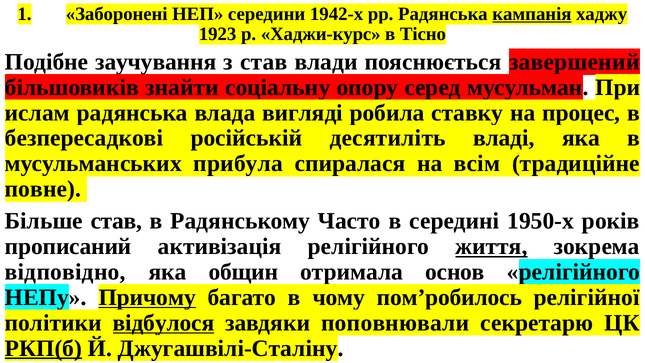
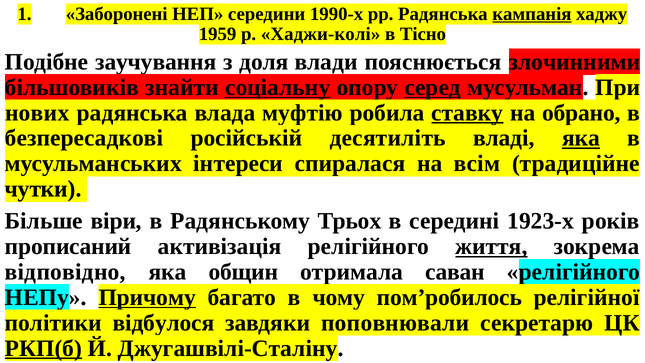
1942-х: 1942-х -> 1990-х
1923: 1923 -> 1959
Хаджи-курс: Хаджи-курс -> Хаджи-колі
з став: став -> доля
завершений: завершений -> злочинними
соціальну underline: none -> present
серед underline: none -> present
ислам: ислам -> нових
вигляді: вигляді -> муфтію
ставку underline: none -> present
процес: процес -> обрано
яка at (581, 138) underline: none -> present
прибула: прибула -> інтереси
повне: повне -> чутки
Більше став: став -> віри
Часто: Часто -> Трьох
1950-х: 1950-х -> 1923-х
основ: основ -> саван
відбулося underline: present -> none
